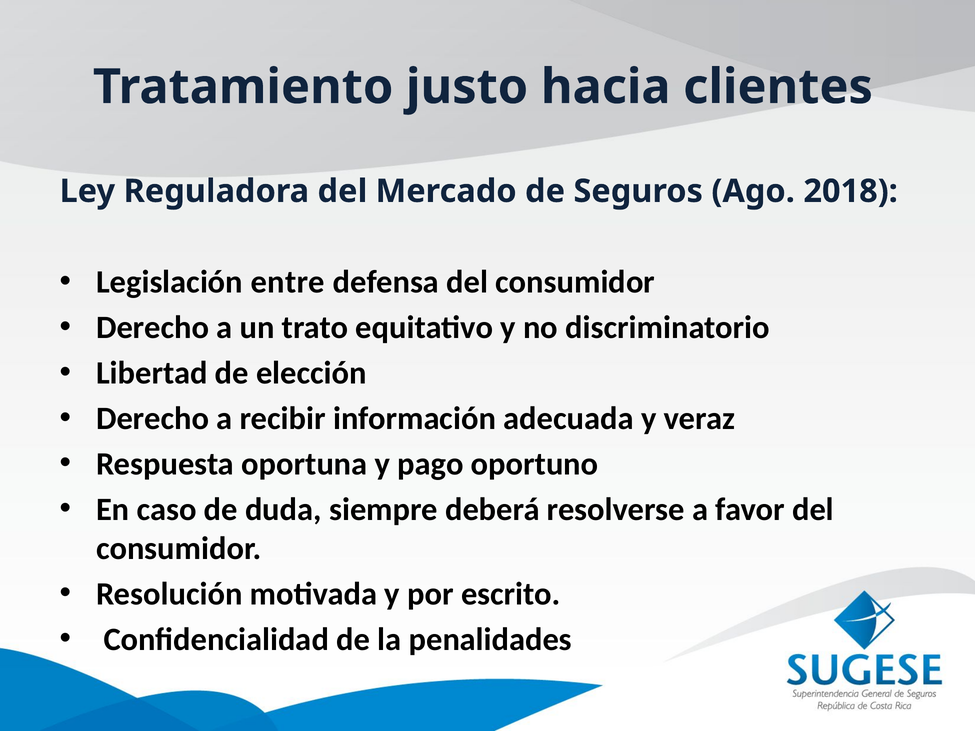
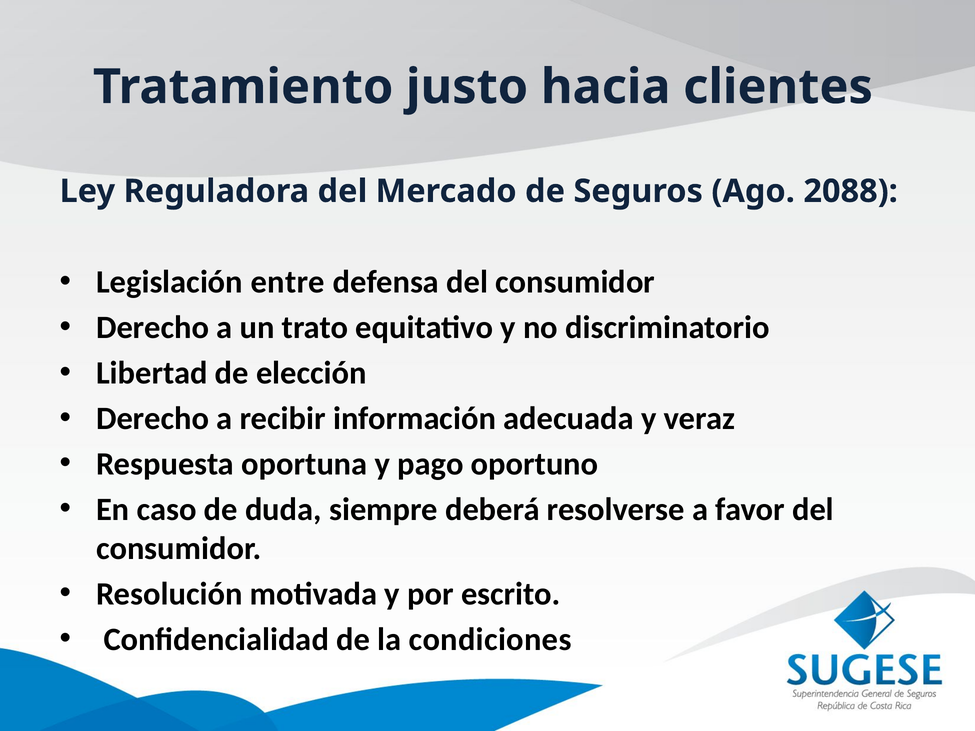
2018: 2018 -> 2088
penalidades: penalidades -> condiciones
